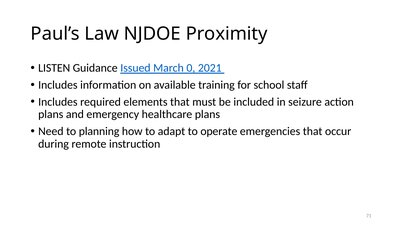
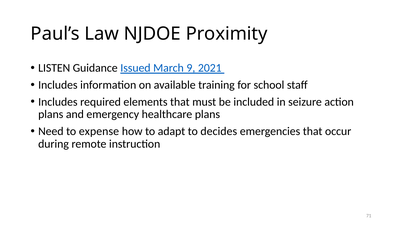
0: 0 -> 9
planning: planning -> expense
operate: operate -> decides
